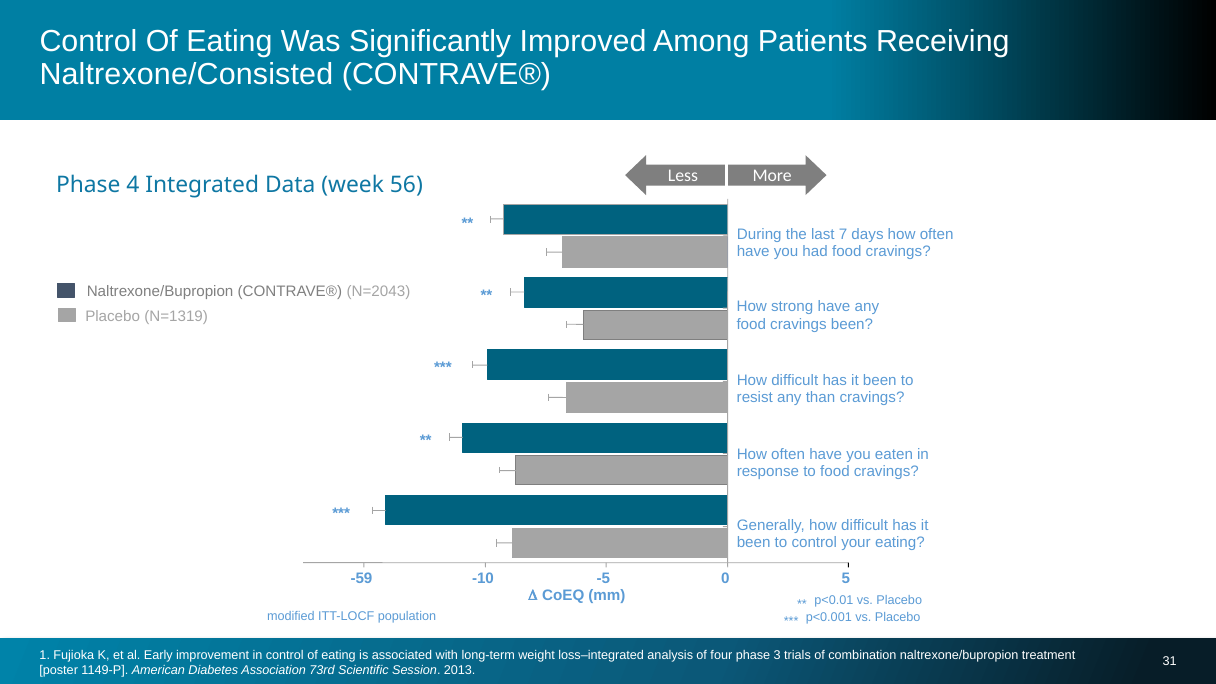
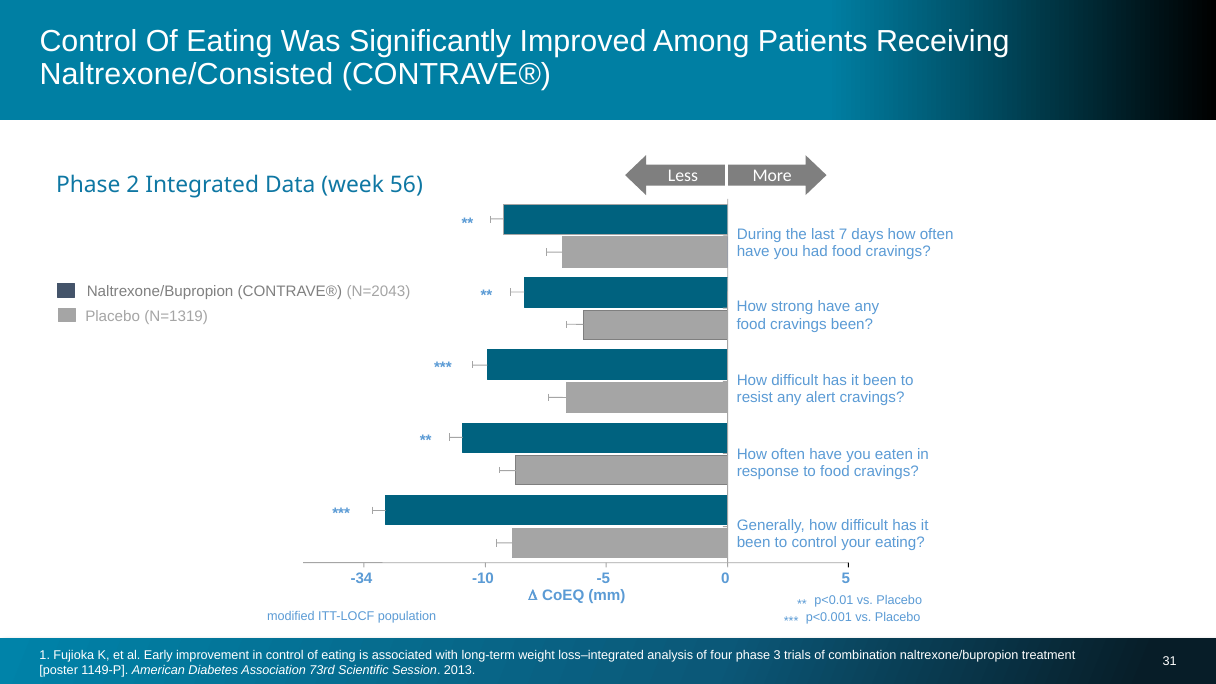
4: 4 -> 2
than: than -> alert
-59: -59 -> -34
